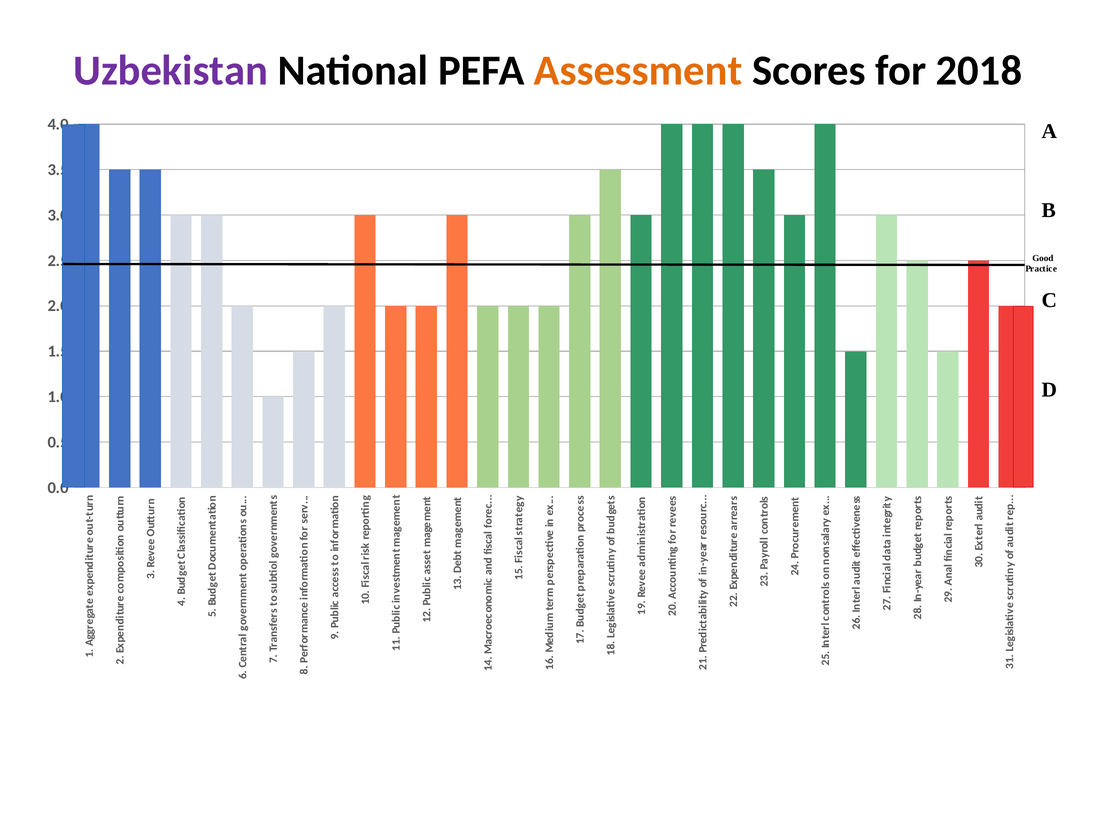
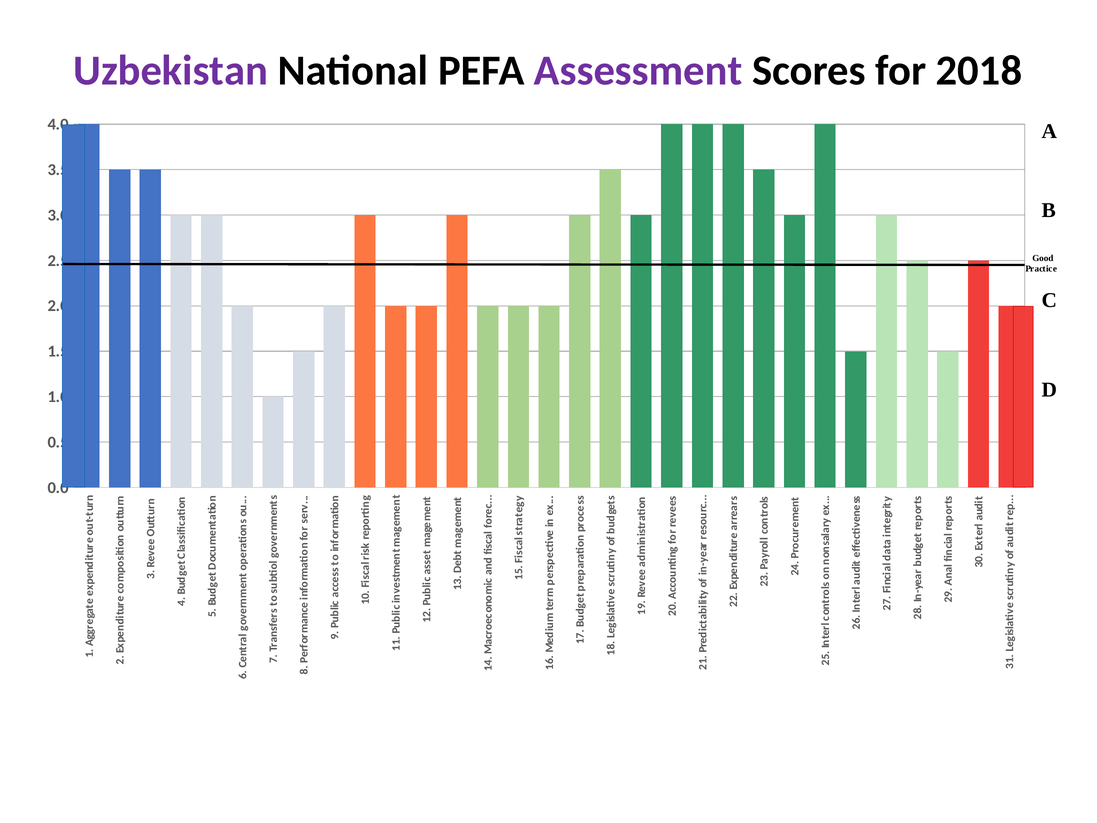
Assessment colour: orange -> purple
